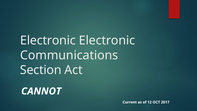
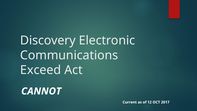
Electronic at (48, 40): Electronic -> Discovery
Section: Section -> Exceed
